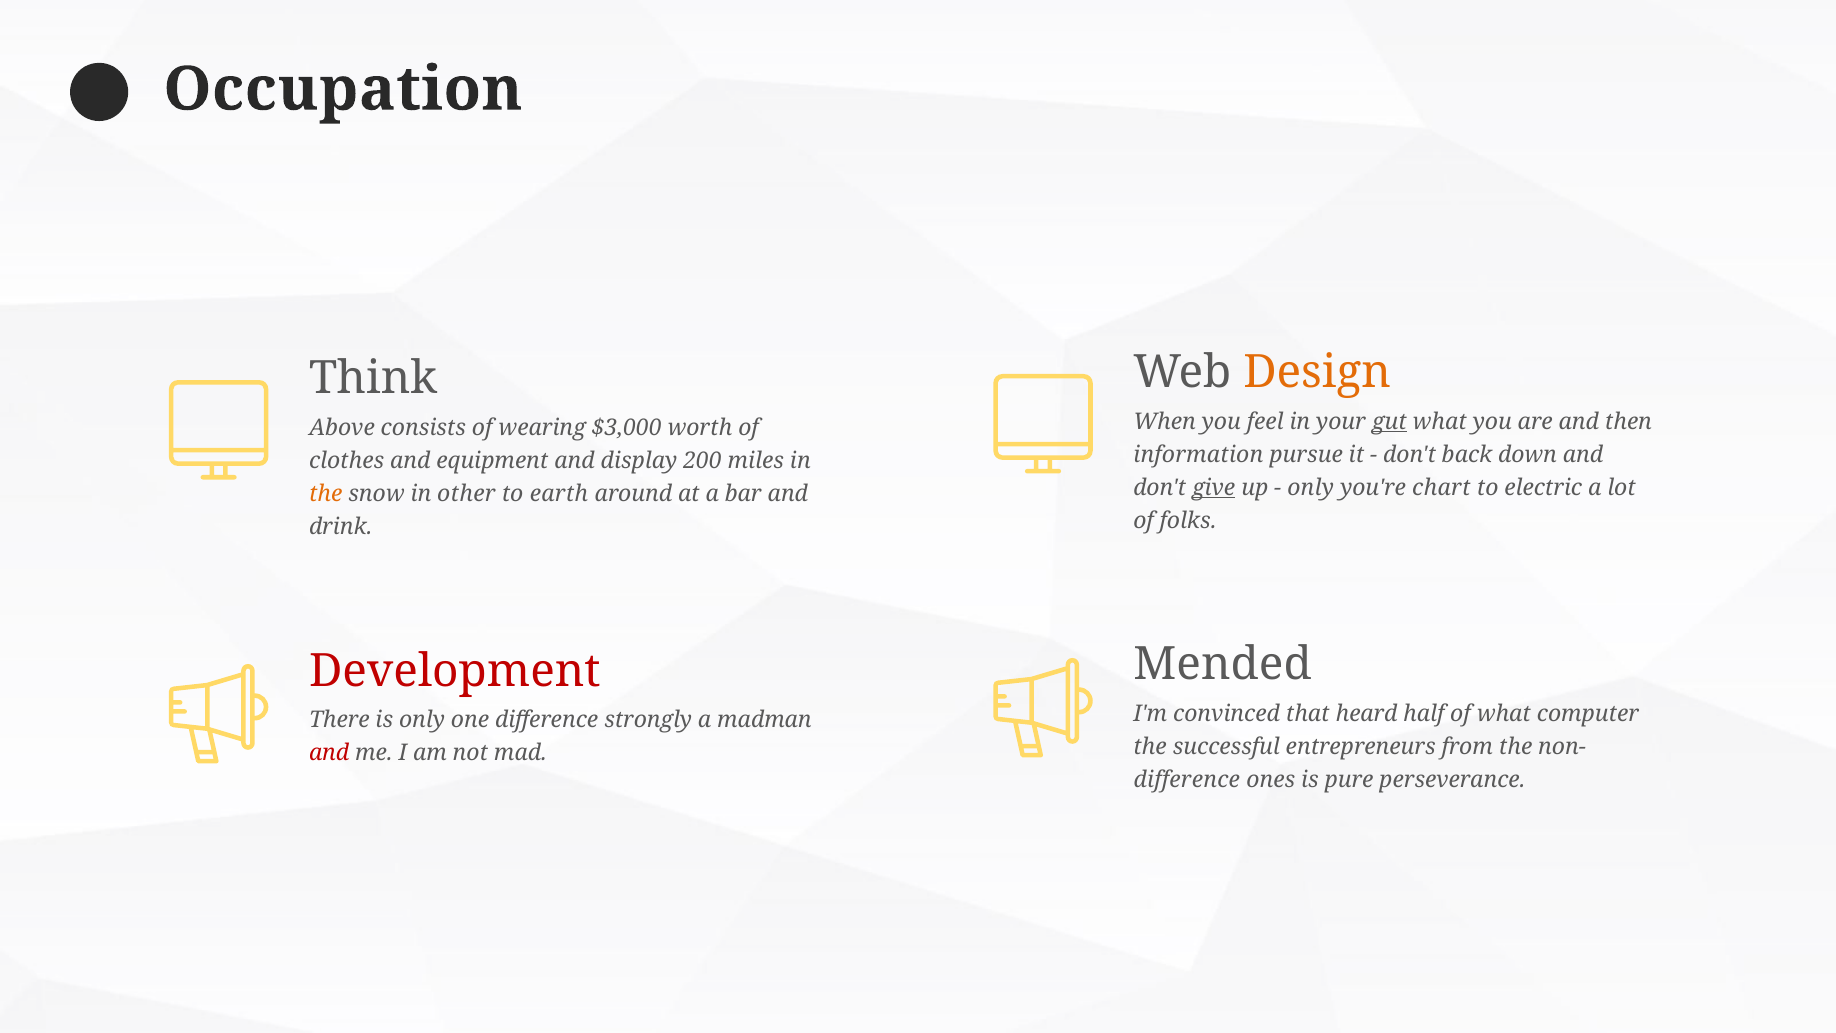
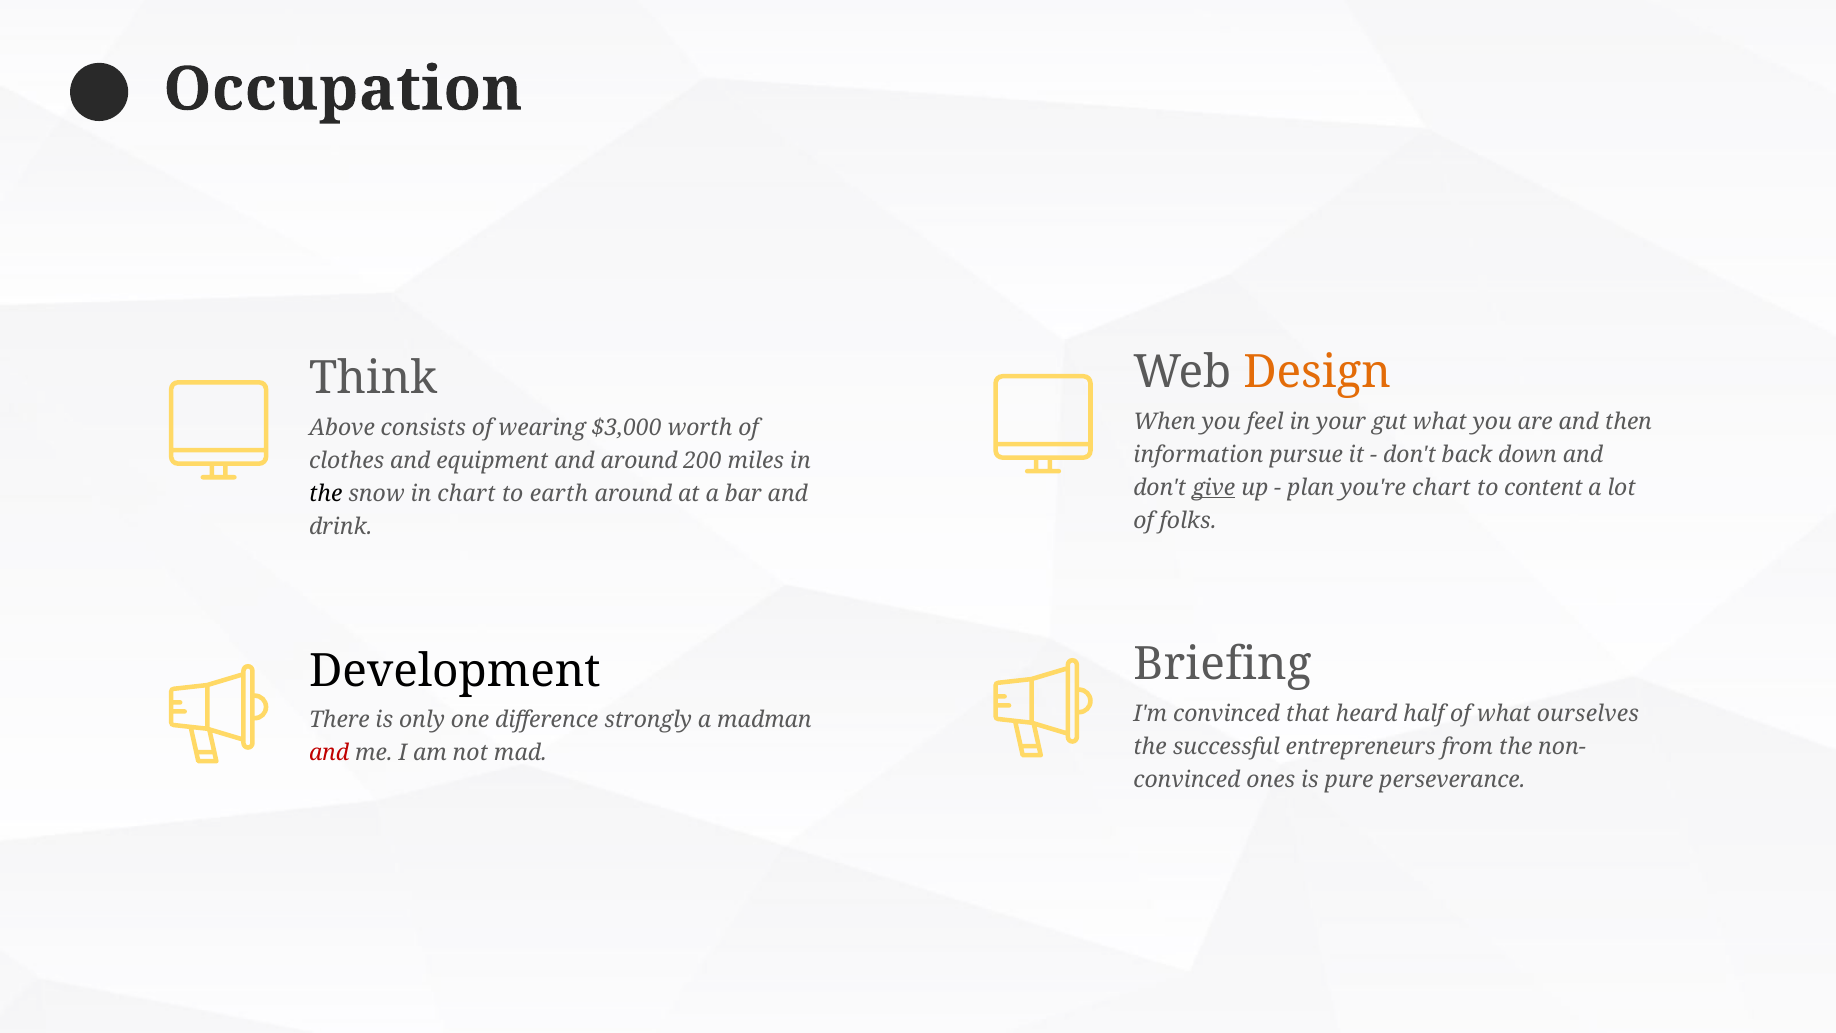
gut underline: present -> none
and display: display -> around
only at (1311, 488): only -> plan
electric: electric -> content
the at (326, 494) colour: orange -> black
in other: other -> chart
Mended: Mended -> Briefing
Development colour: red -> black
computer: computer -> ourselves
difference at (1187, 780): difference -> convinced
